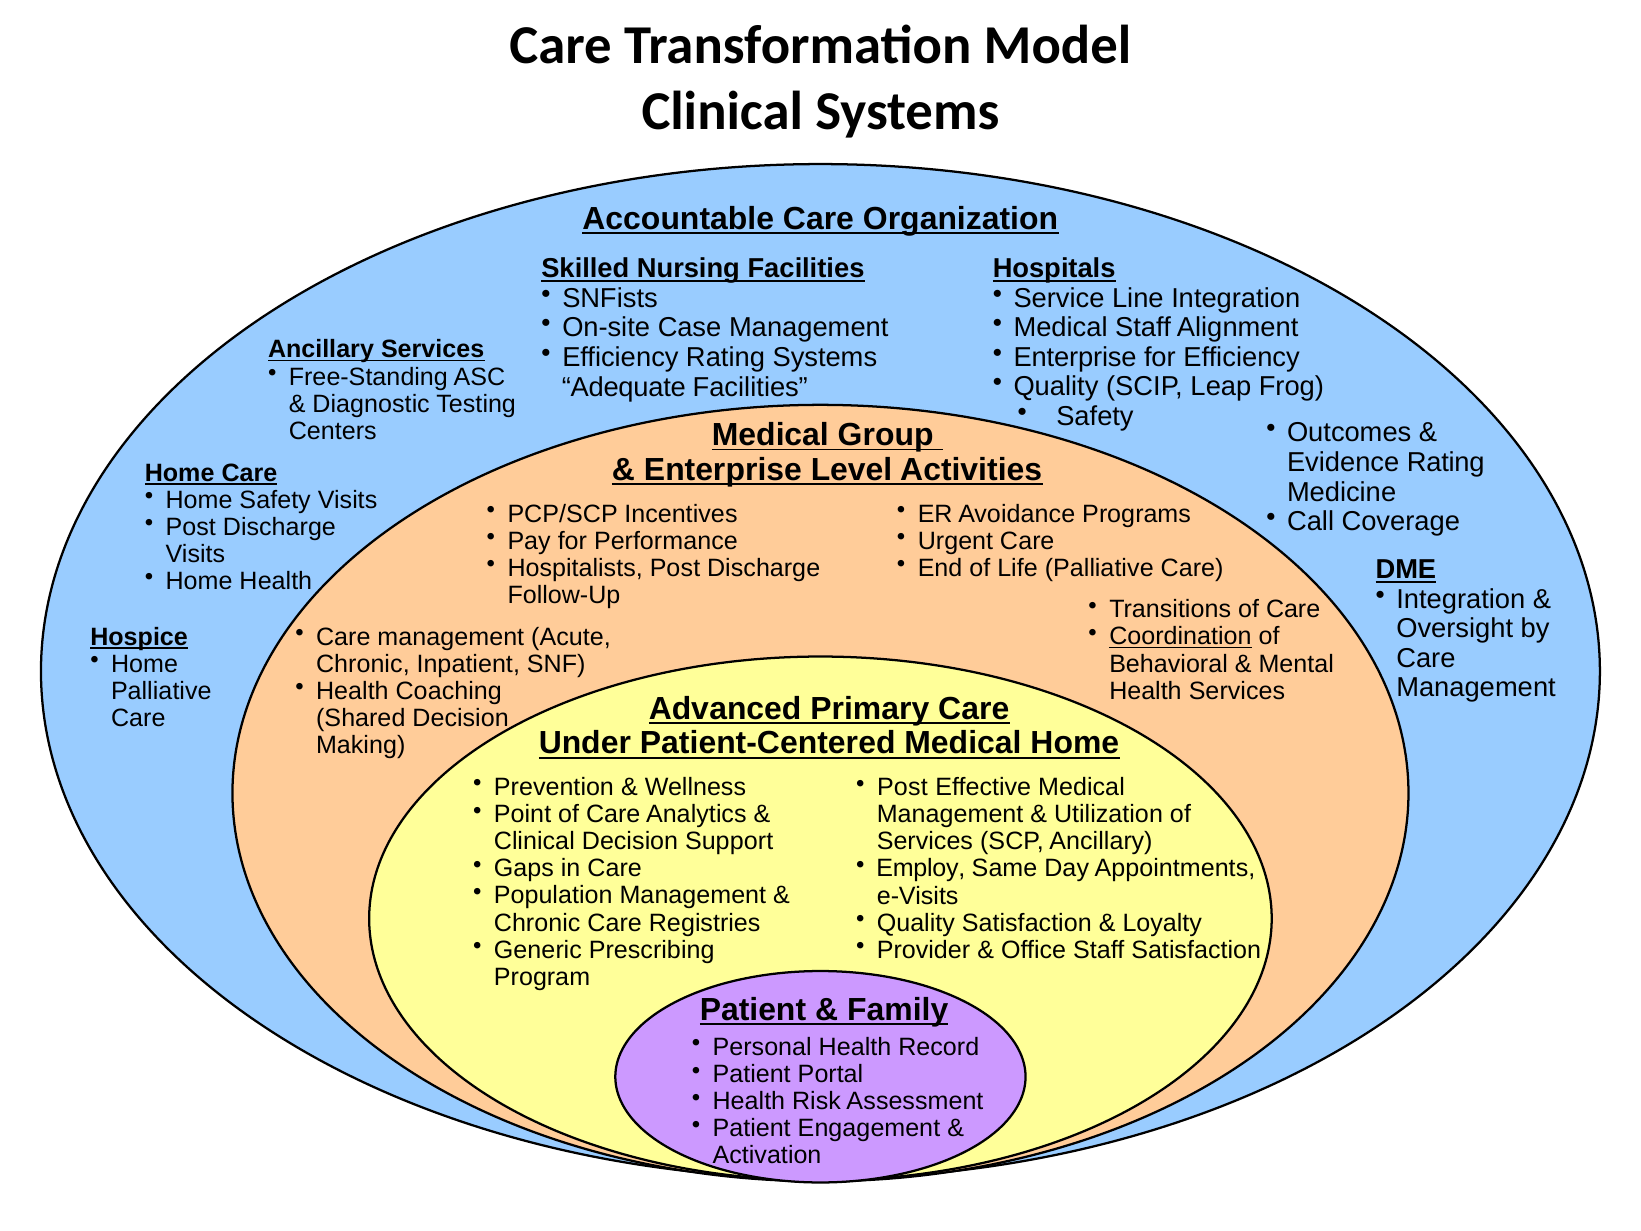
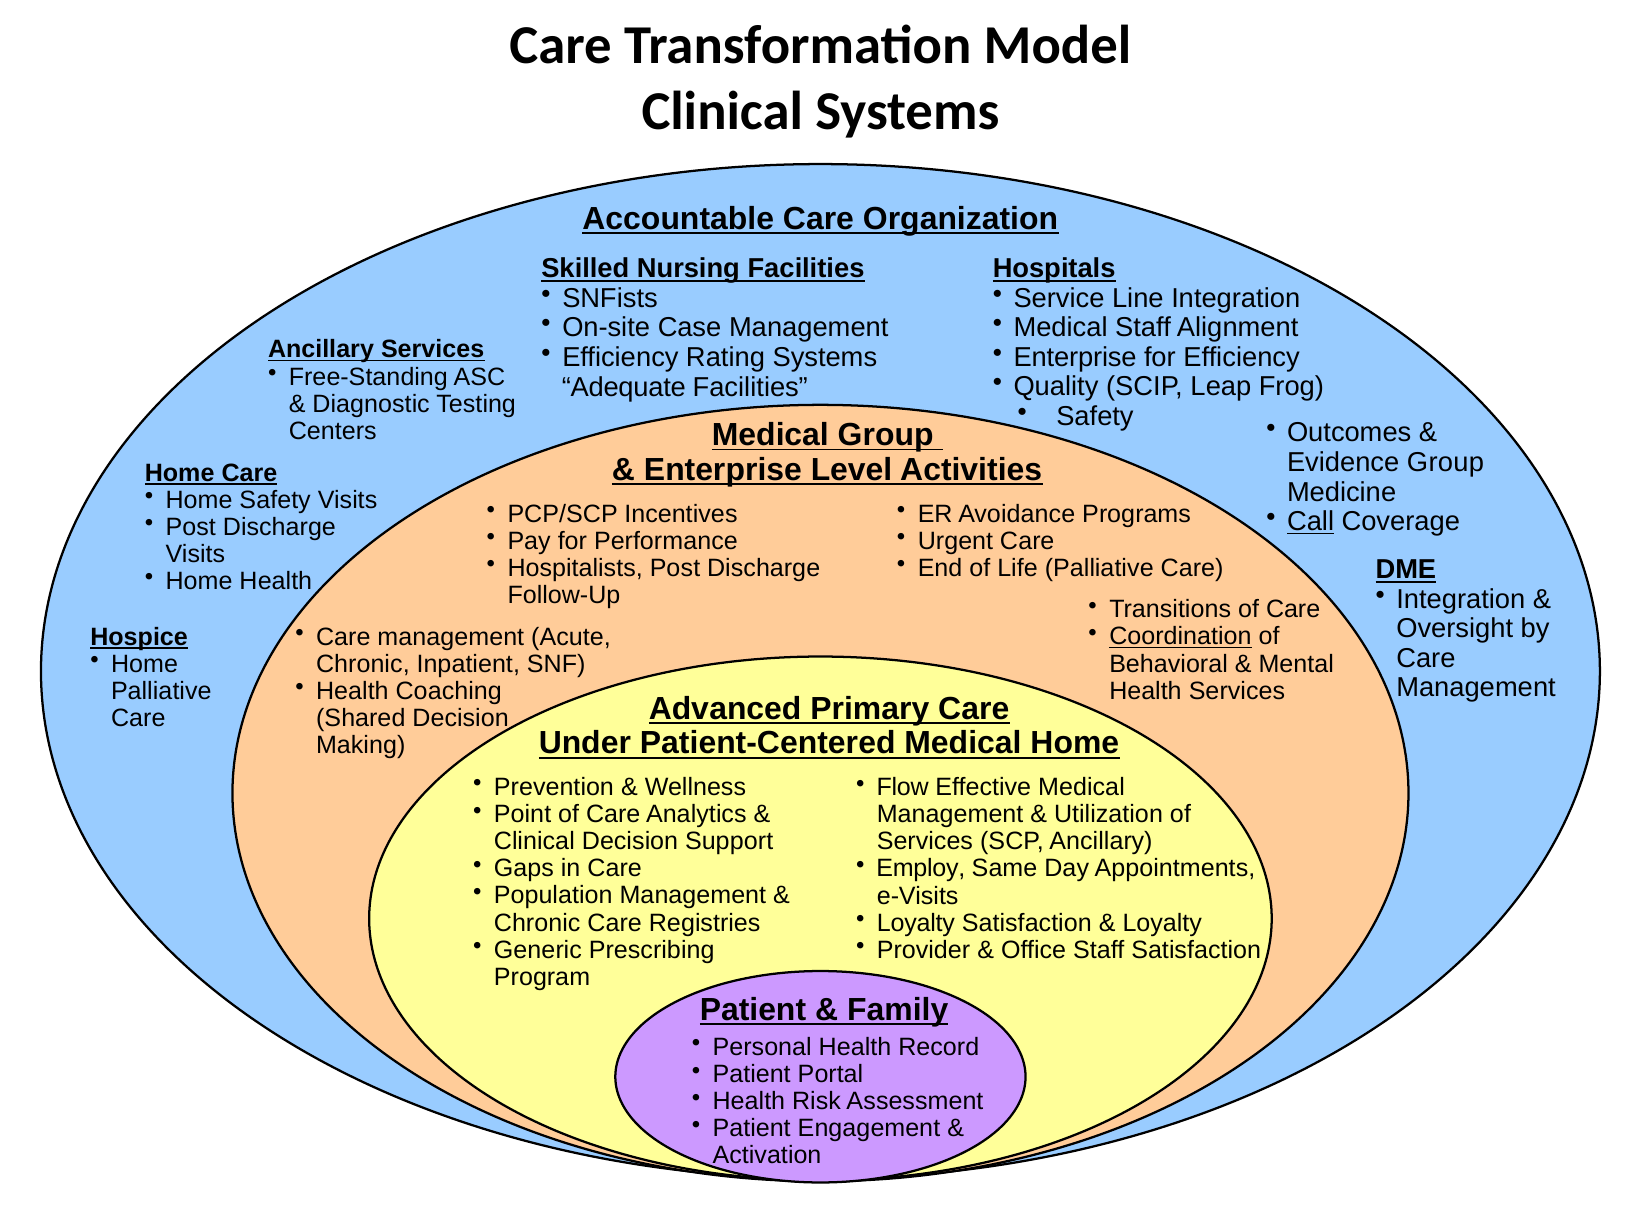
Evidence Rating: Rating -> Group
Call underline: none -> present
Post at (902, 787): Post -> Flow
Quality at (916, 923): Quality -> Loyalty
